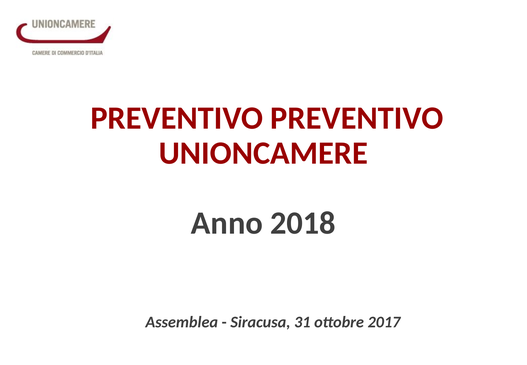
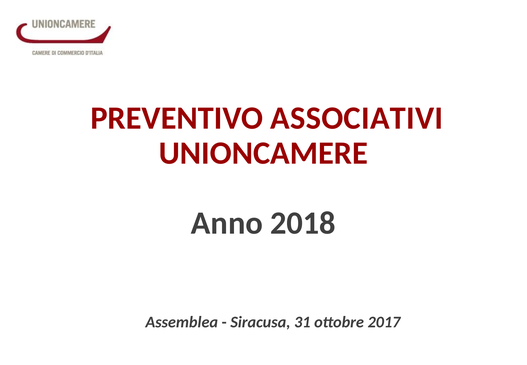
PREVENTIVO PREVENTIVO: PREVENTIVO -> ASSOCIATIVI
